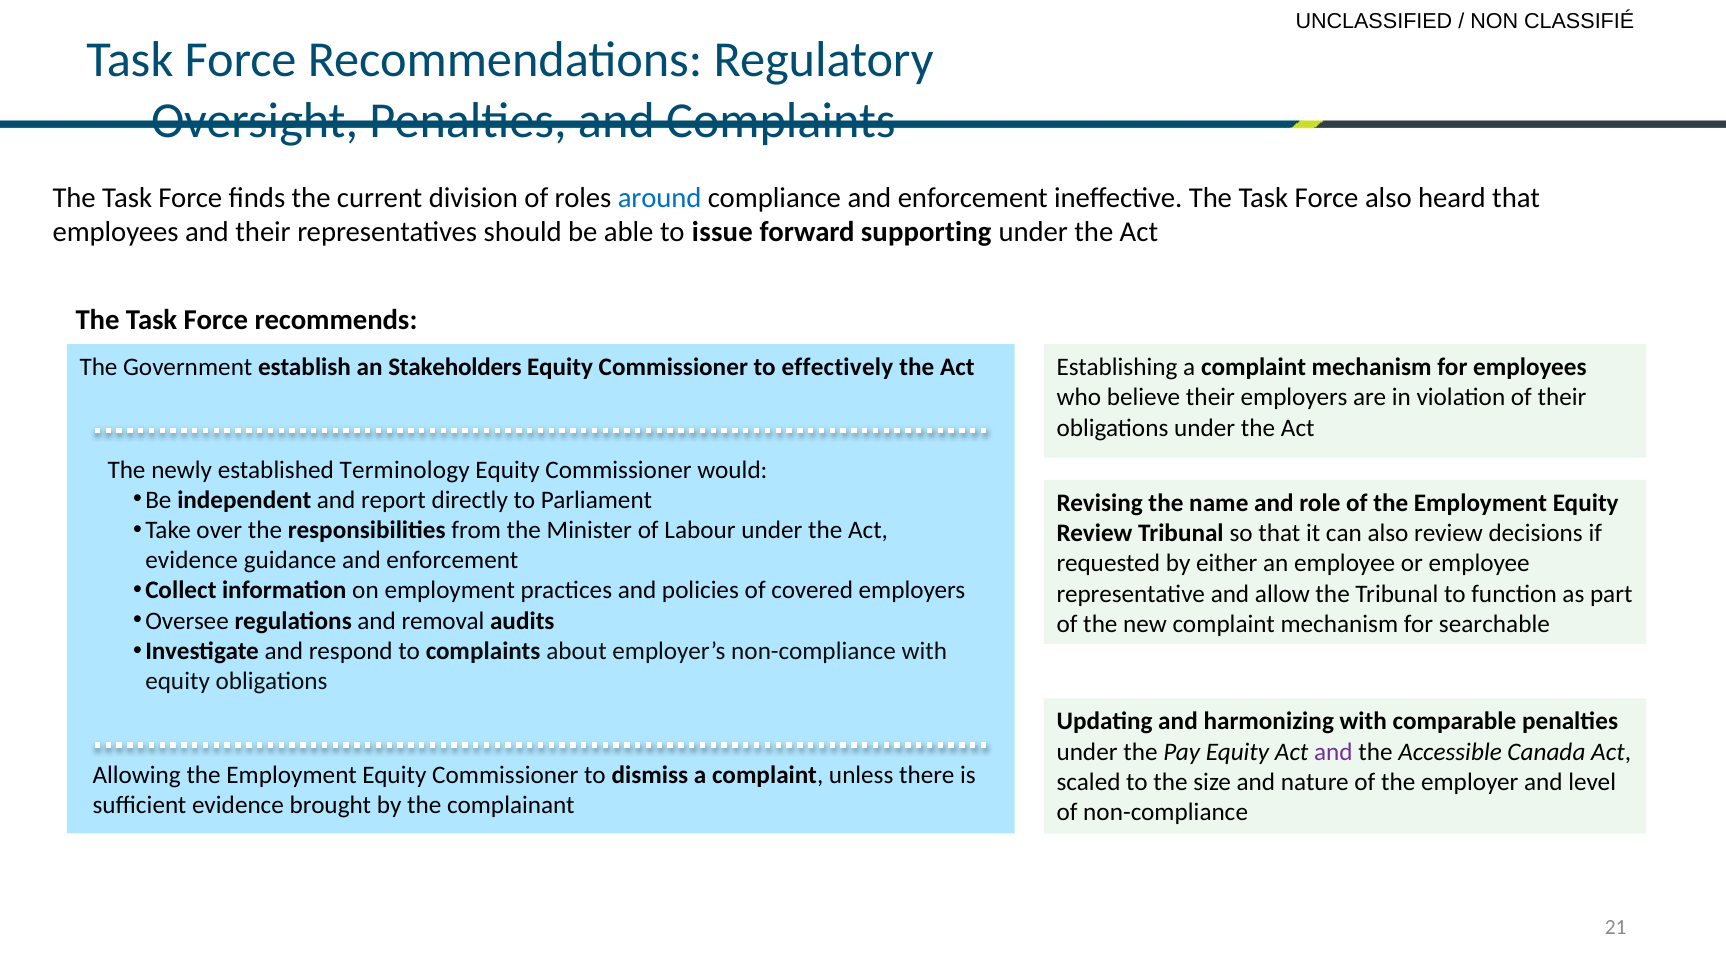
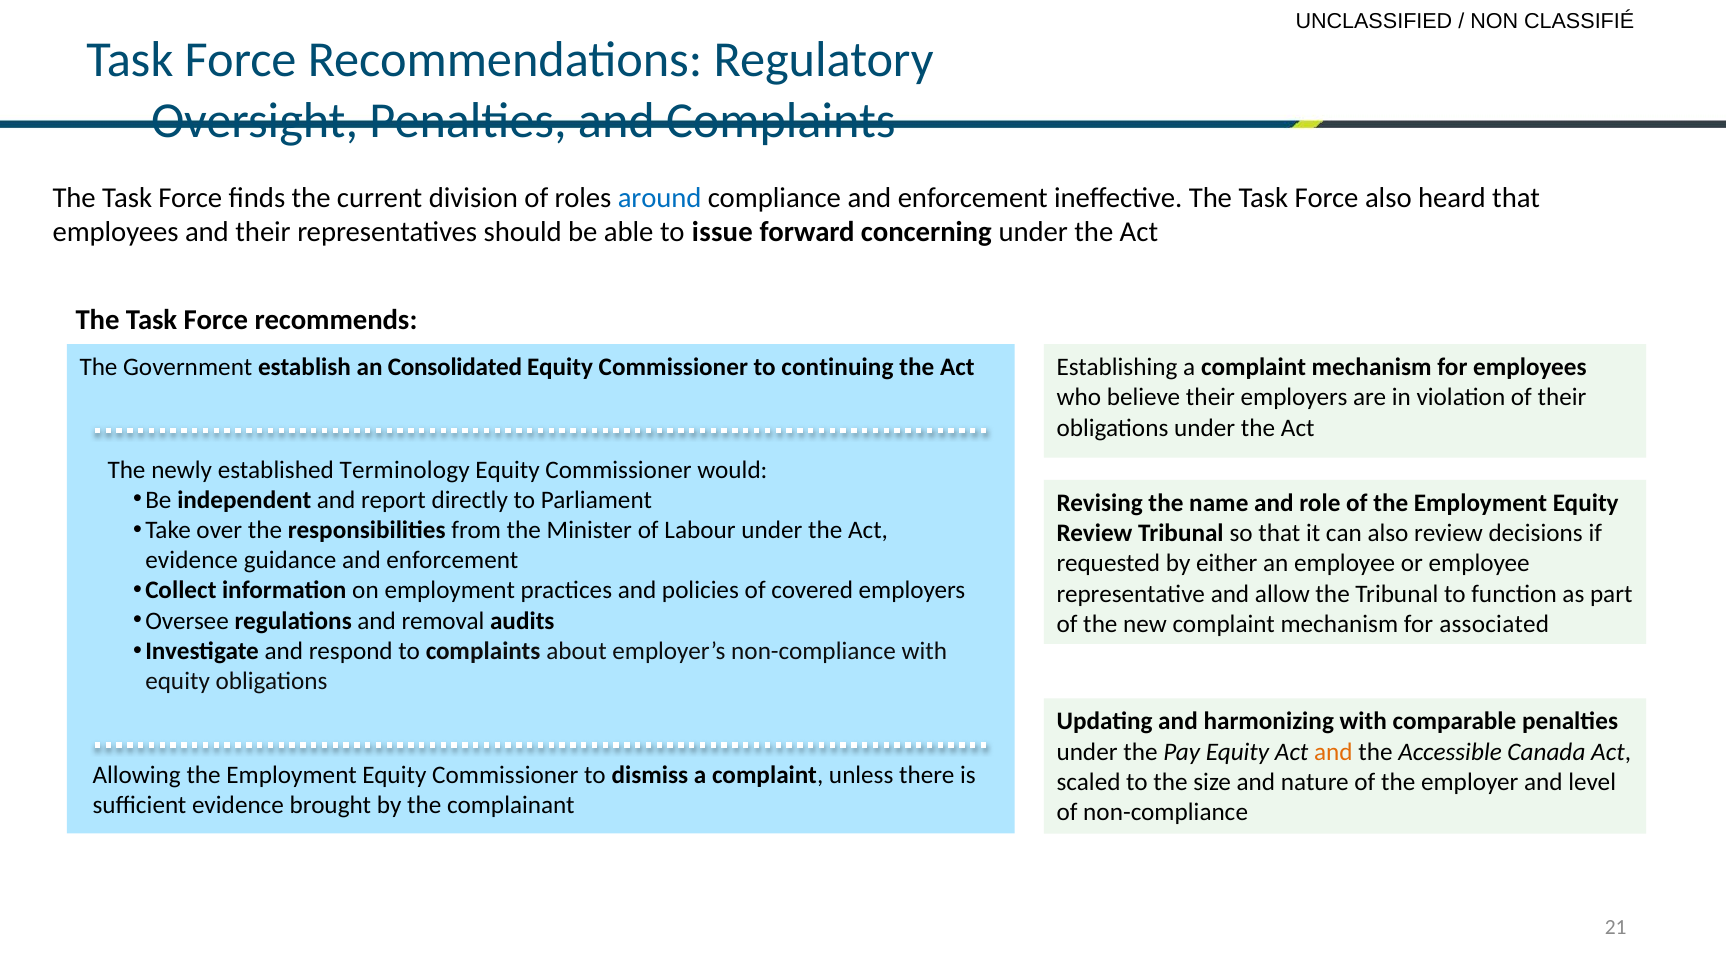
supporting: supporting -> concerning
Stakeholders: Stakeholders -> Consolidated
effectively: effectively -> continuing
searchable: searchable -> associated
and at (1333, 752) colour: purple -> orange
